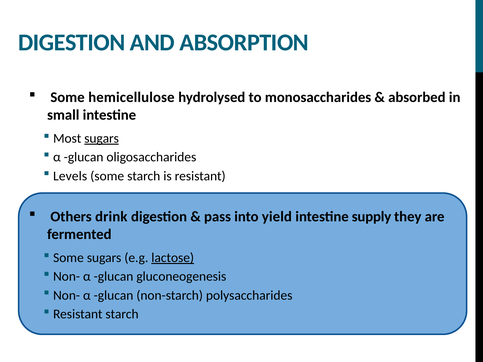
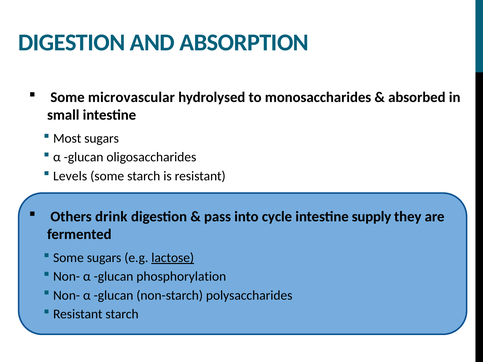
hemicellulose: hemicellulose -> microvascular
sugars at (102, 139) underline: present -> none
yield: yield -> cycle
gluconeogenesis: gluconeogenesis -> phosphorylation
